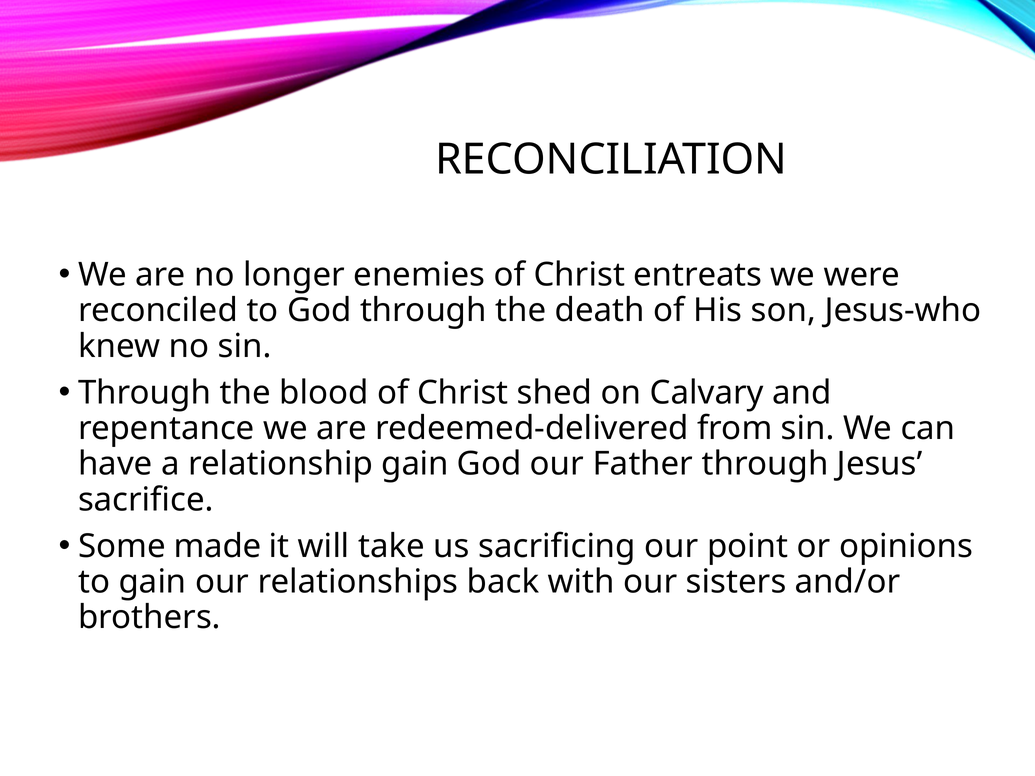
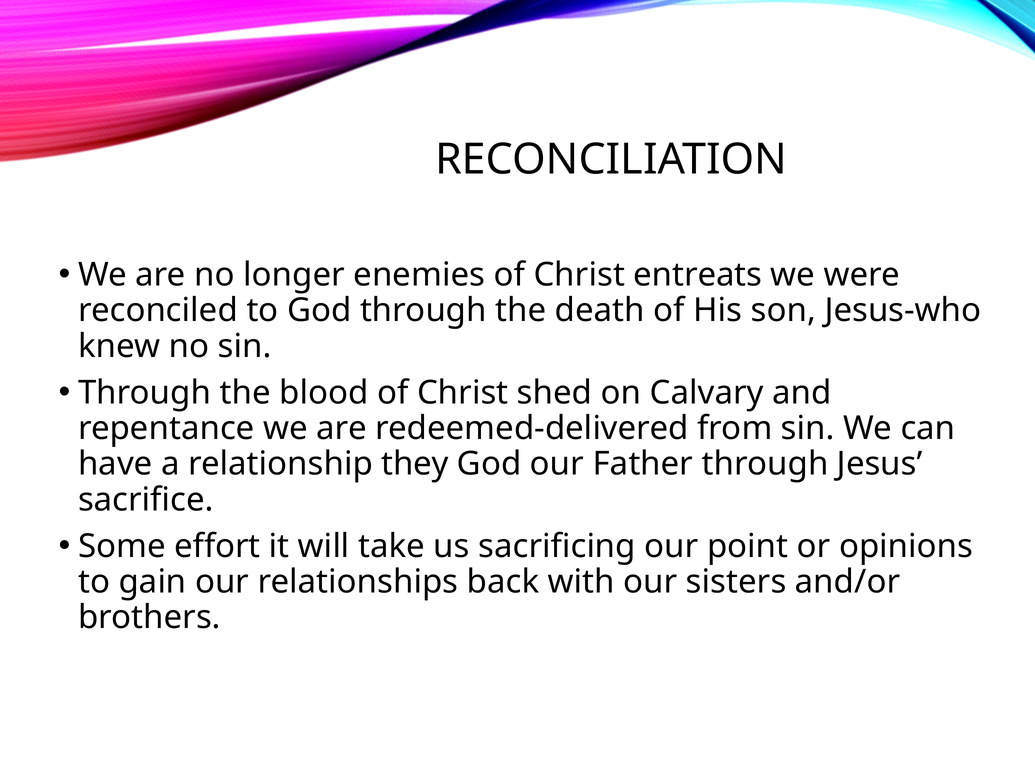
relationship gain: gain -> they
made: made -> effort
